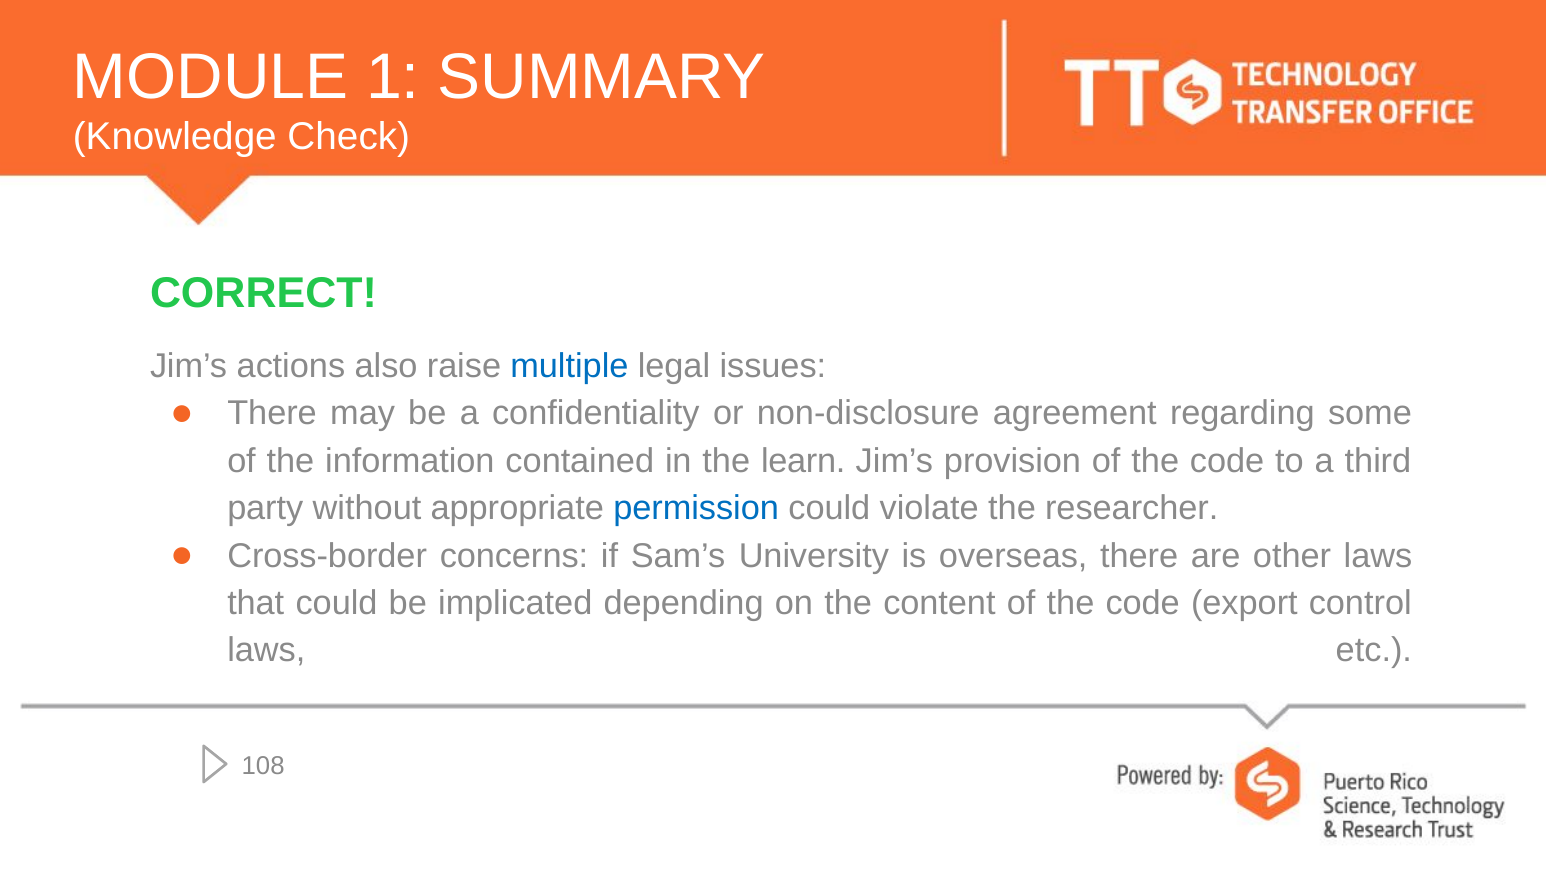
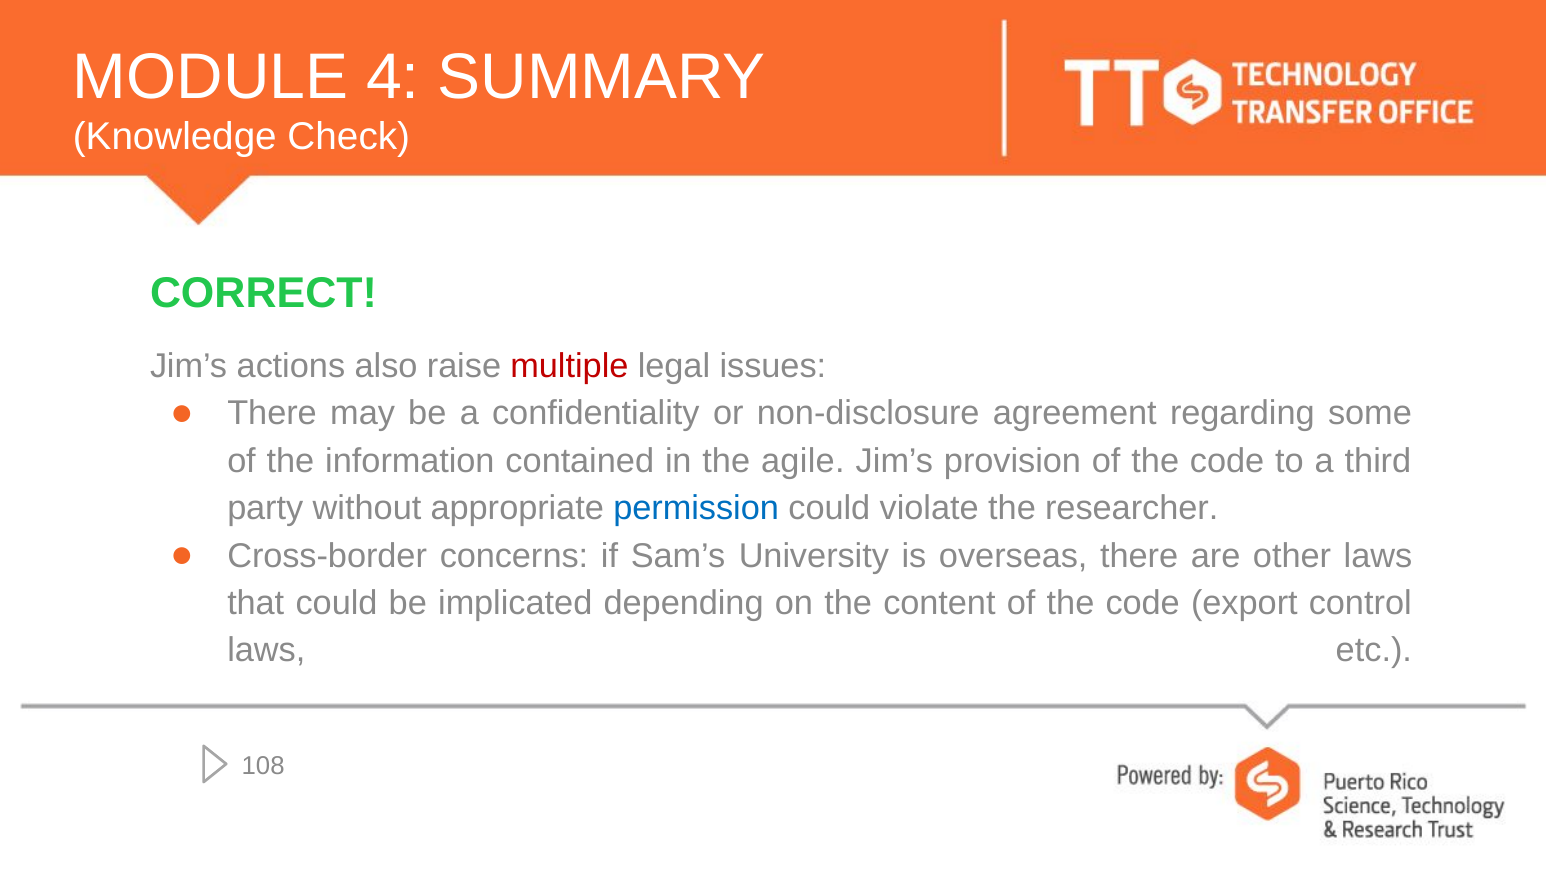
1: 1 -> 4
multiple colour: blue -> red
learn: learn -> agile
